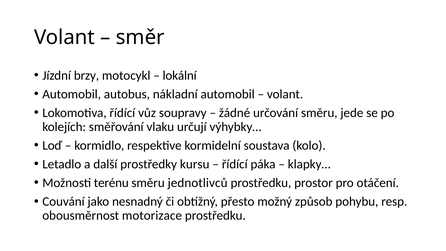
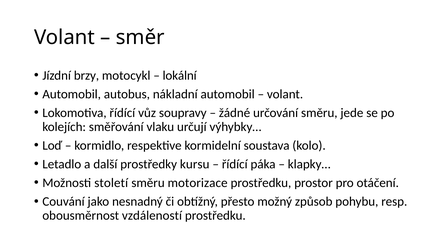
terénu: terénu -> století
jednotlivců: jednotlivců -> motorizace
motorizace: motorizace -> vzdáleností
